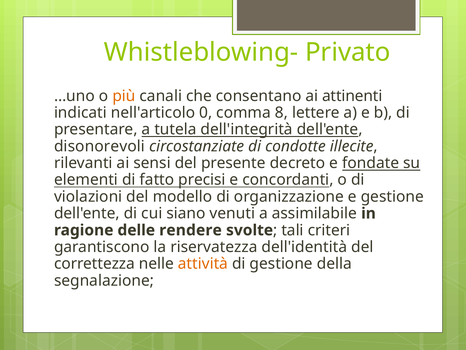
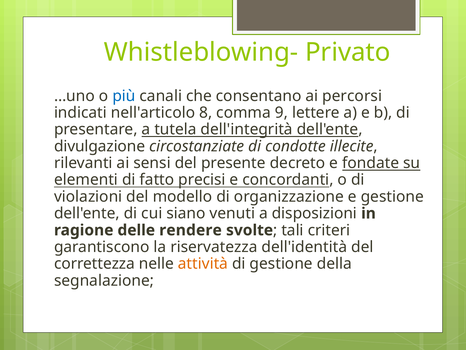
più colour: orange -> blue
attinenti: attinenti -> percorsi
0: 0 -> 8
8: 8 -> 9
disonorevoli: disonorevoli -> divulgazione
assimilabile: assimilabile -> disposizioni
